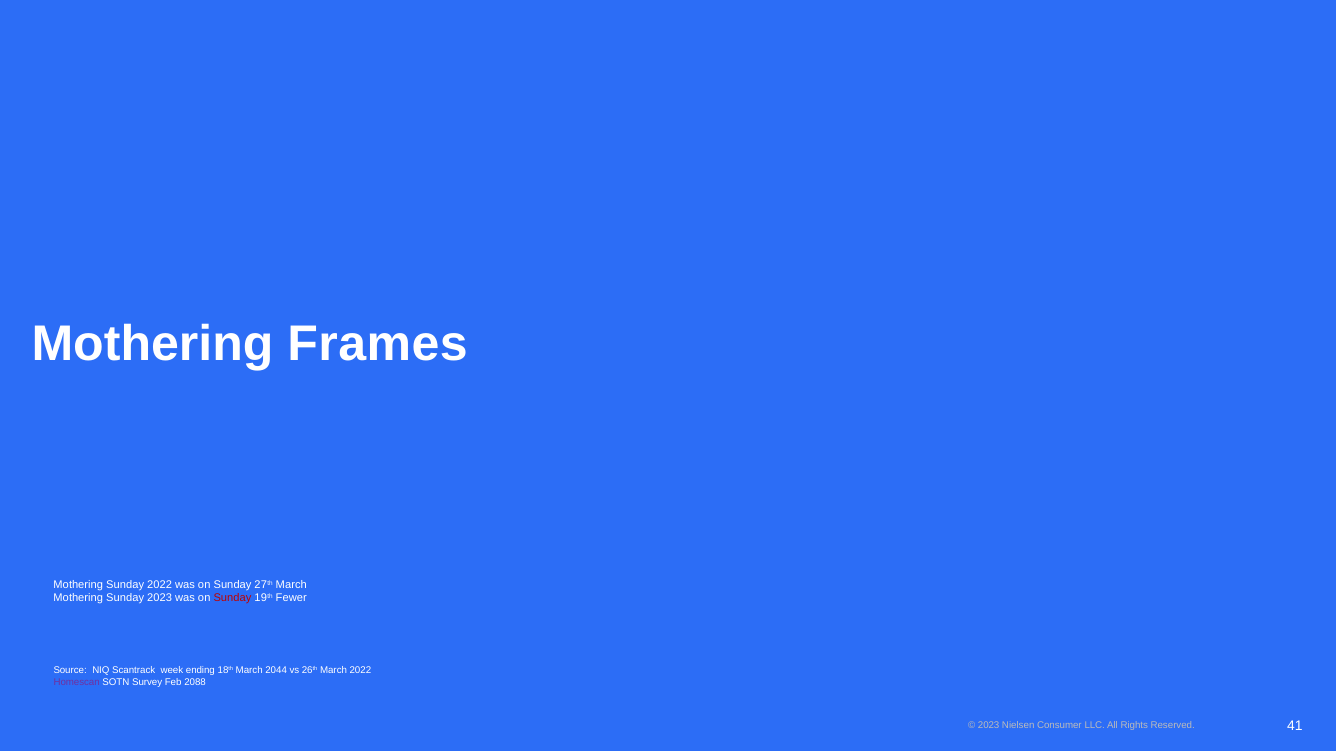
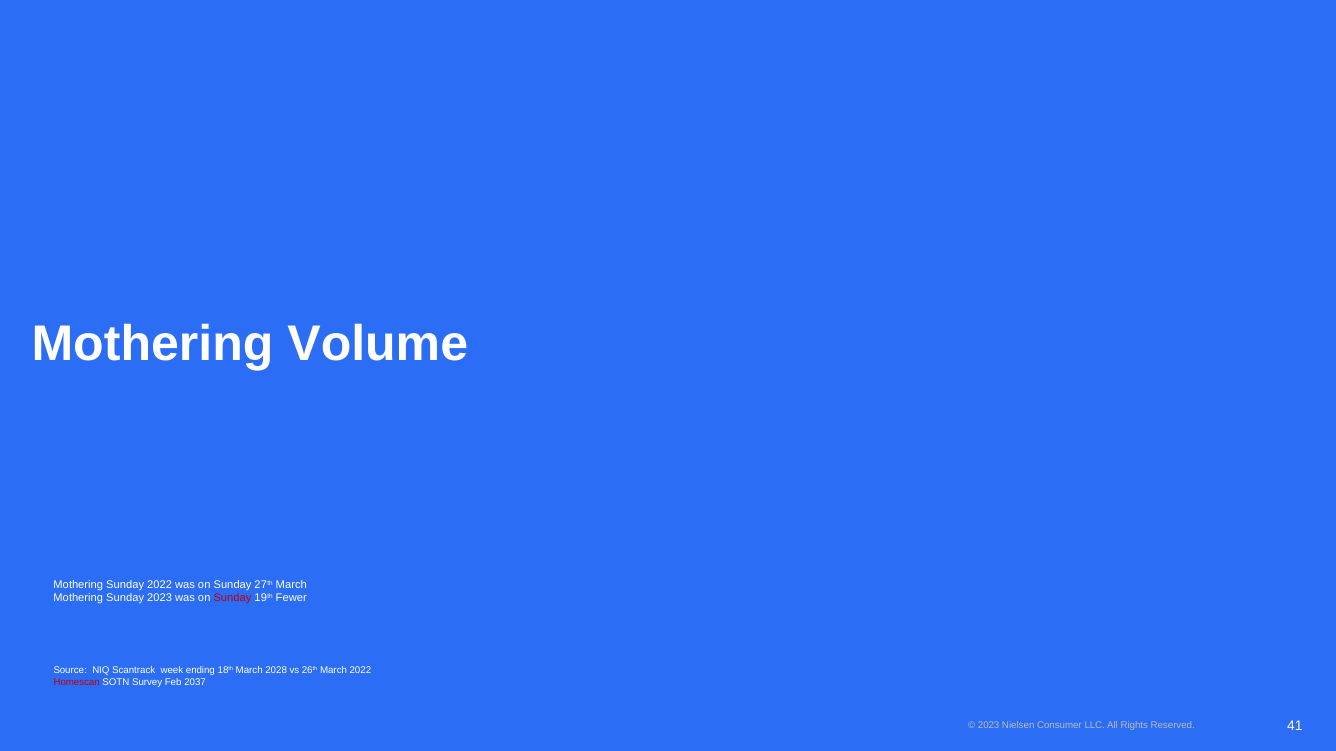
Frames: Frames -> Volume
2044: 2044 -> 2028
Homescan colour: purple -> red
2088: 2088 -> 2037
